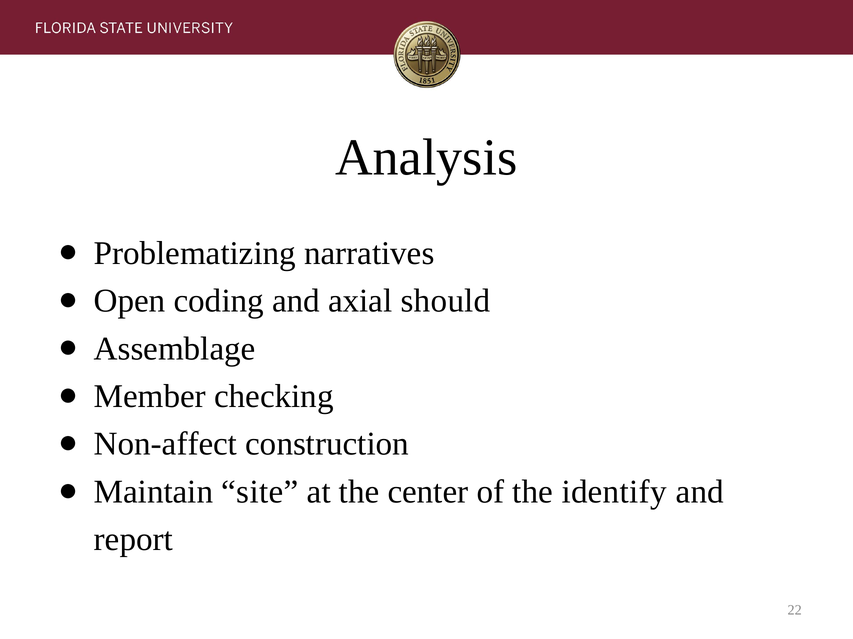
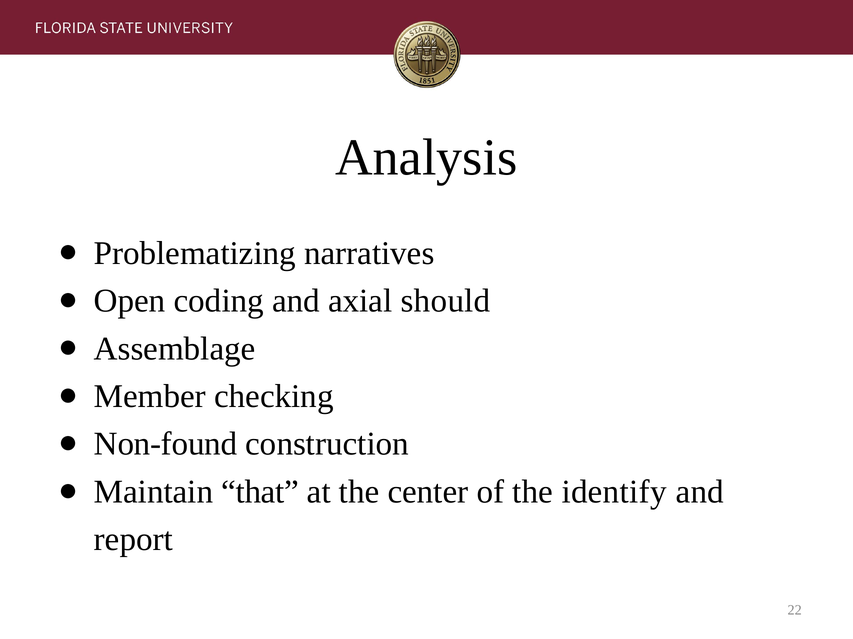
Non-affect: Non-affect -> Non-found
site: site -> that
